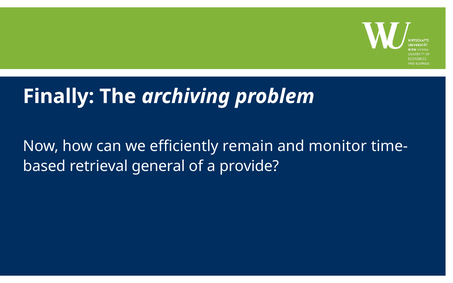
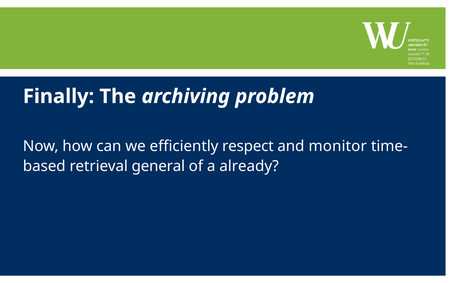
remain: remain -> respect
provide: provide -> already
